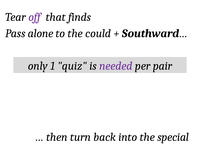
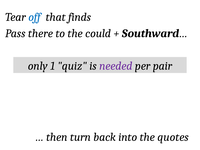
off colour: purple -> blue
alone: alone -> there
special: special -> quotes
